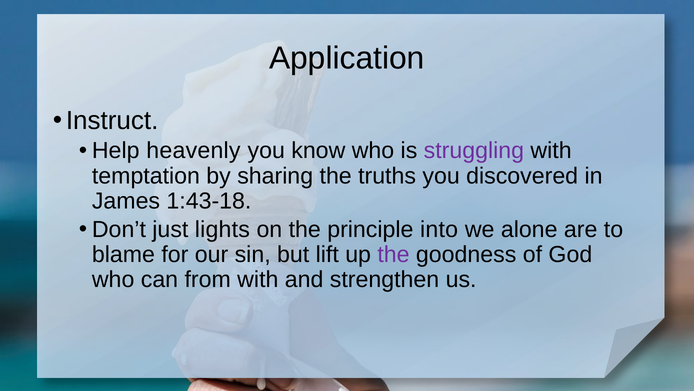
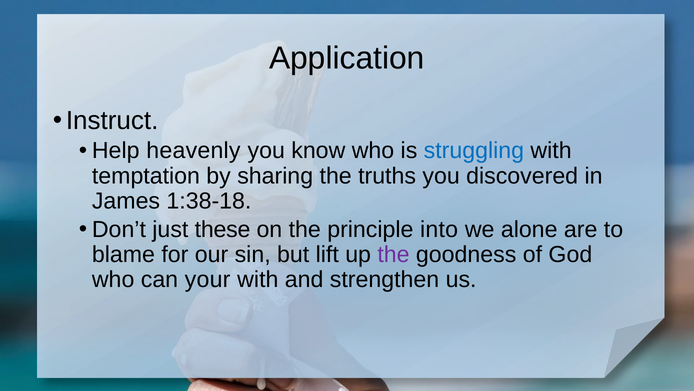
struggling colour: purple -> blue
1:43-18: 1:43-18 -> 1:38-18
lights: lights -> these
from: from -> your
